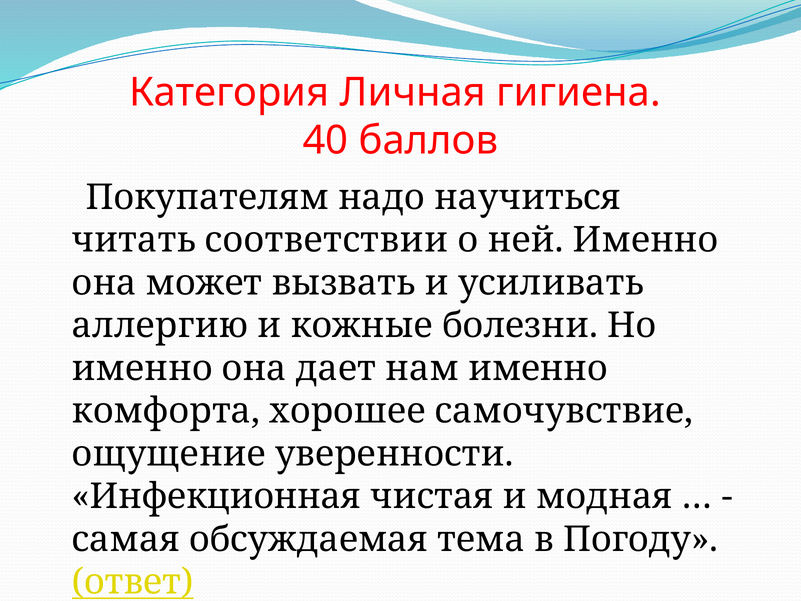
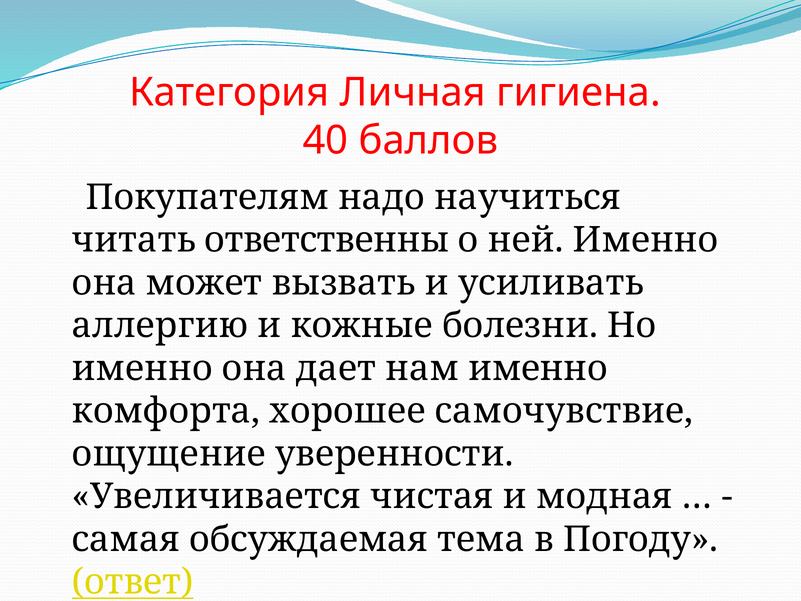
соответствии: соответствии -> ответственны
Инфекционная: Инфекционная -> Увеличивается
